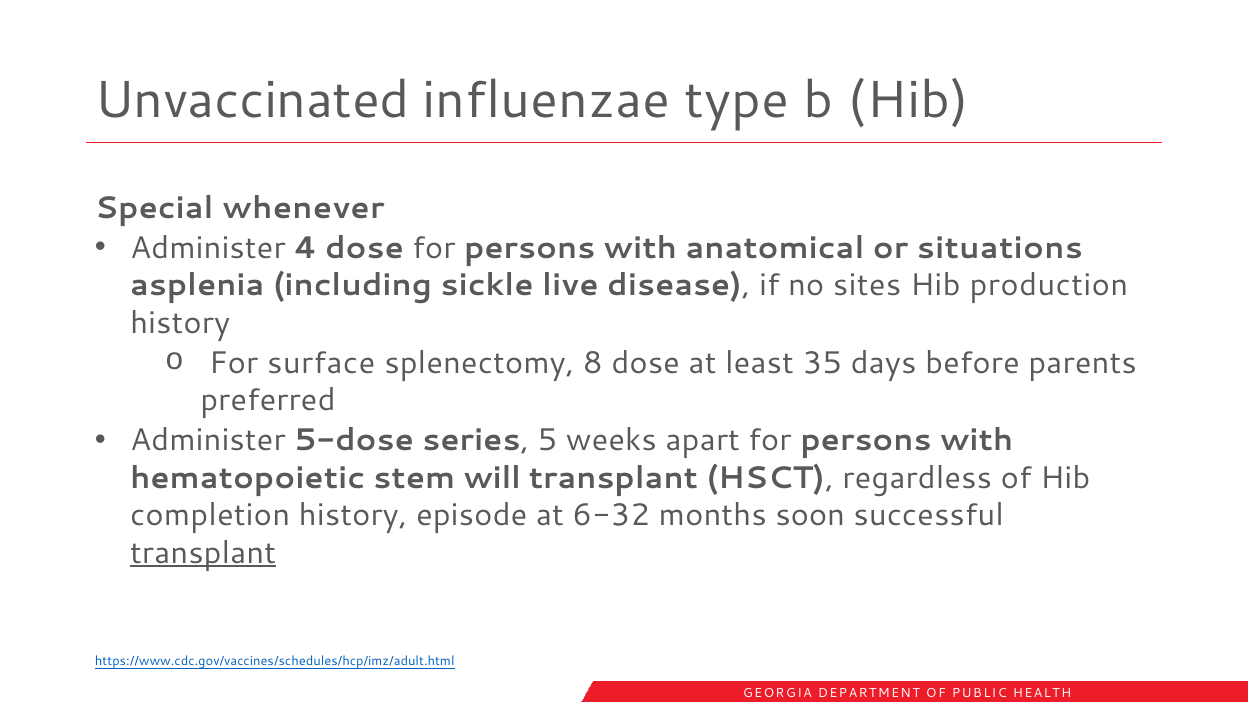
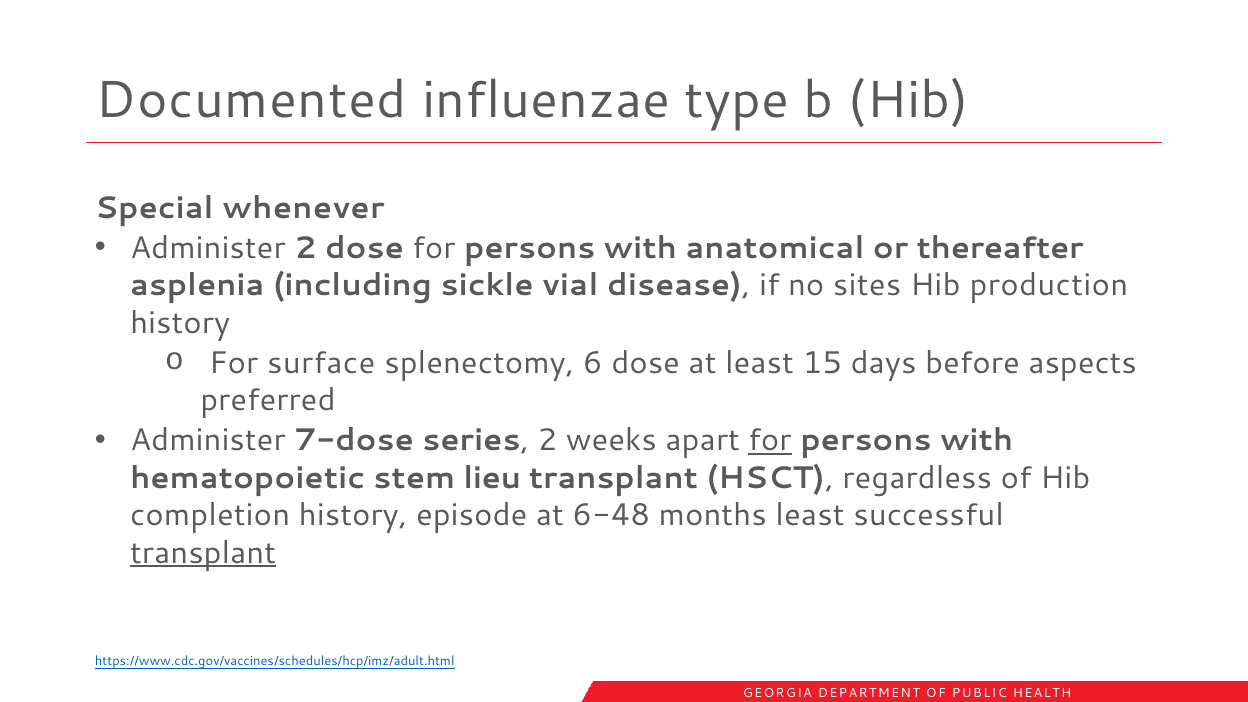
Unvaccinated: Unvaccinated -> Documented
Administer 4: 4 -> 2
situations: situations -> thereafter
live: live -> vial
8: 8 -> 6
35: 35 -> 15
parents: parents -> aspects
5-dose: 5-dose -> 7-dose
series 5: 5 -> 2
for at (770, 441) underline: none -> present
will: will -> lieu
6-32: 6-32 -> 6-48
months soon: soon -> least
